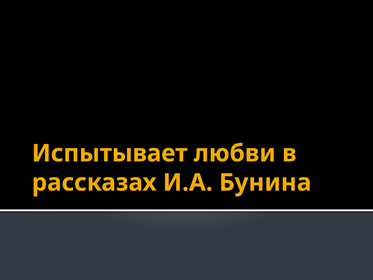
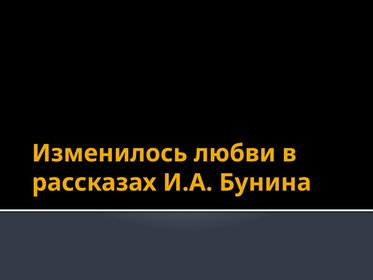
Испытывает: Испытывает -> Изменилось
